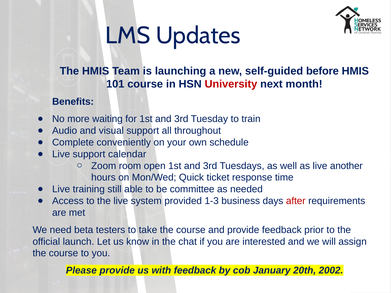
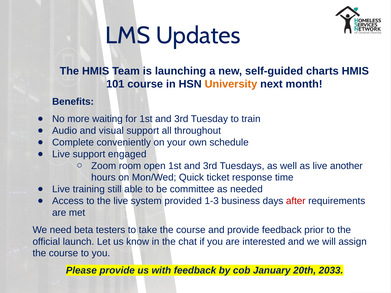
before: before -> charts
University colour: red -> orange
calendar: calendar -> engaged
2002: 2002 -> 2033
